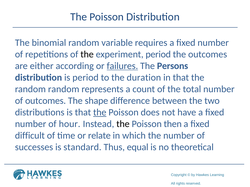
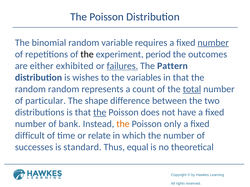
number at (213, 43) underline: none -> present
according: according -> exhibited
Persons: Persons -> Pattern
is period: period -> wishes
duration: duration -> variables
total underline: none -> present
of outcomes: outcomes -> particular
hour: hour -> bank
the at (123, 124) colour: black -> orange
then: then -> only
